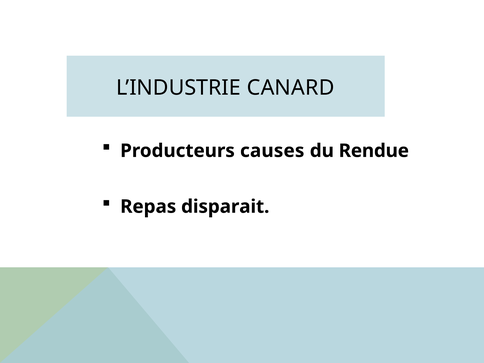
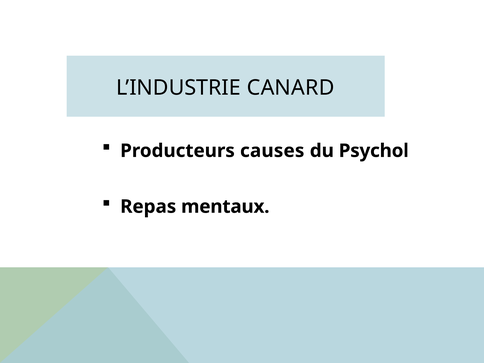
Rendue: Rendue -> Psychol
disparait: disparait -> mentaux
